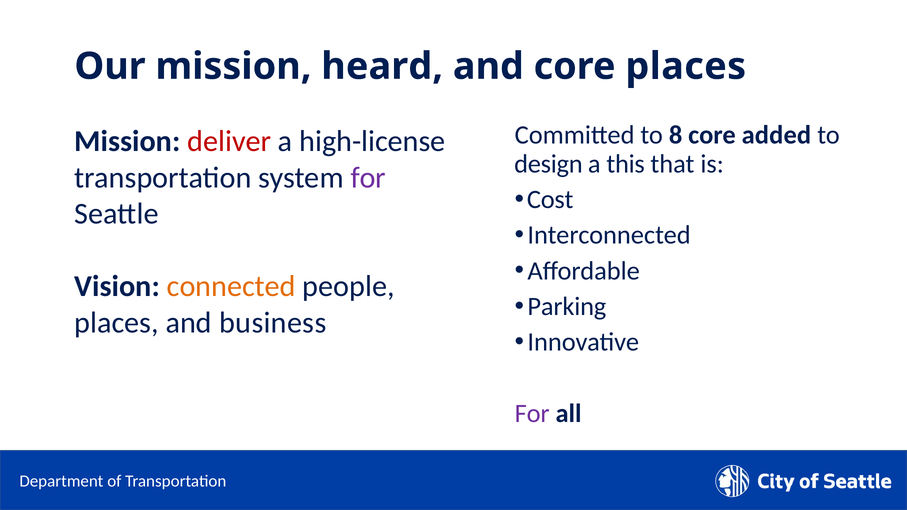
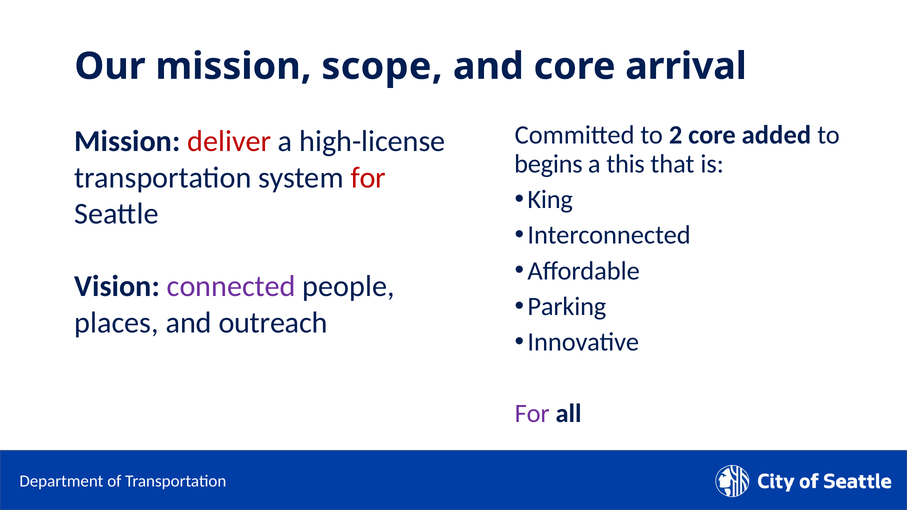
heard: heard -> scope
core places: places -> arrival
8: 8 -> 2
design: design -> begins
for at (368, 178) colour: purple -> red
Cost: Cost -> King
connected colour: orange -> purple
business: business -> outreach
